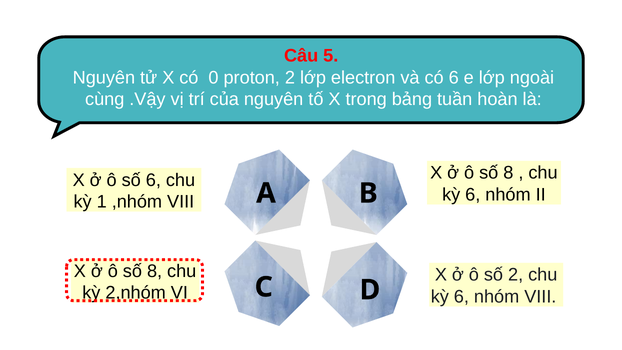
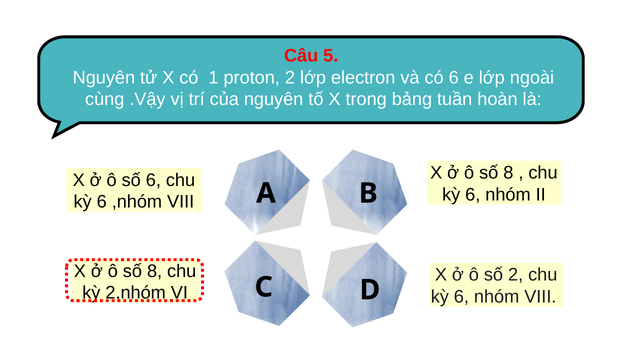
0: 0 -> 1
1 at (102, 202): 1 -> 6
